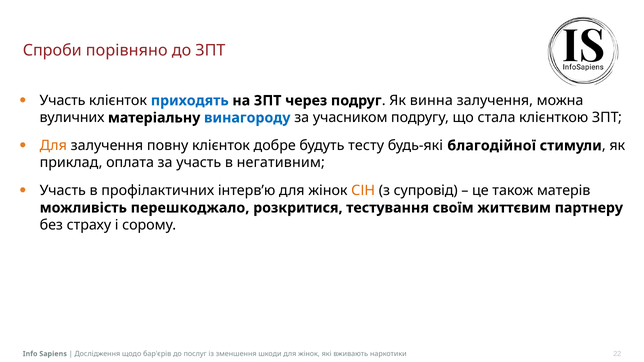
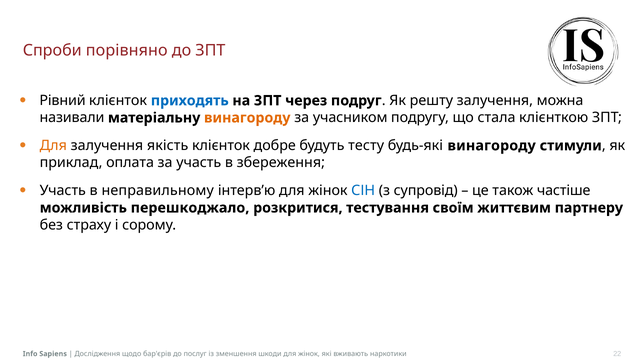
Участь at (63, 101): Участь -> Рівний
винна: винна -> решту
вуличних: вуличних -> називали
винагороду at (247, 118) colour: blue -> orange
повну: повну -> якість
будь-які благодійної: благодійної -> винагороду
негативним: негативним -> збереження
профілактичних: профілактичних -> неправильному
СІН colour: orange -> blue
матерів: матерів -> частіше
